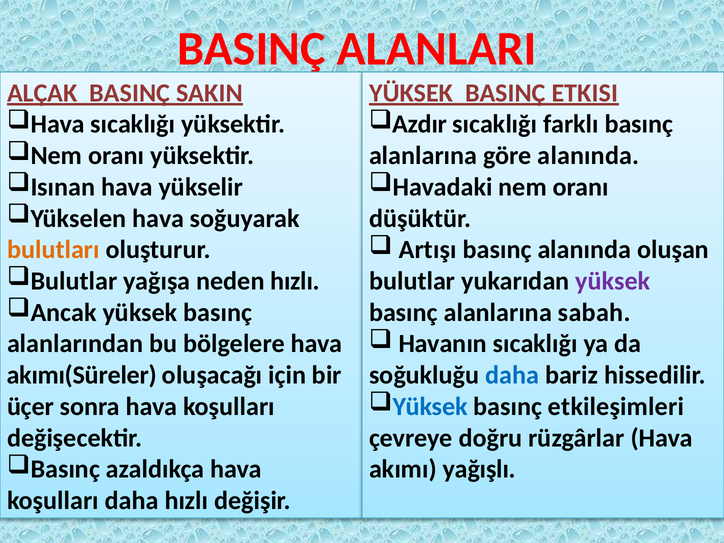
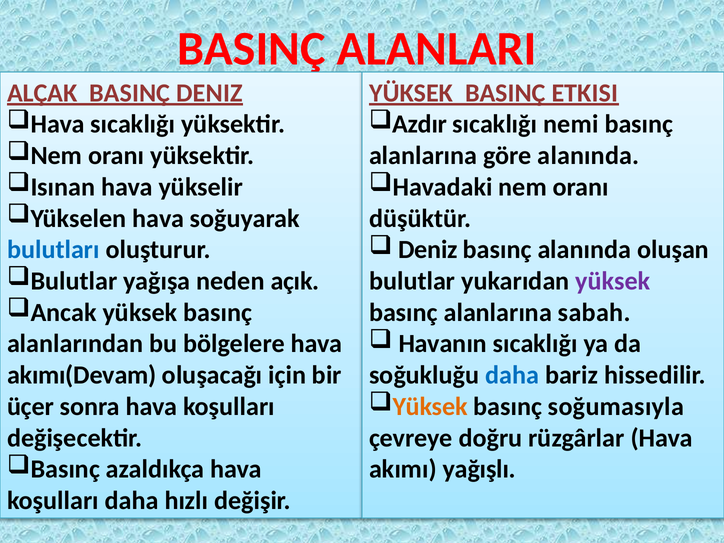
BASINÇ SAKIN: SAKIN -> DENIZ
farklı: farklı -> nemi
Artışı at (428, 250): Artışı -> Deniz
bulutları colour: orange -> blue
neden hızlı: hızlı -> açık
akımı(Süreler: akımı(Süreler -> akımı(Devam
Yüksek at (430, 407) colour: blue -> orange
etkileşimleri: etkileşimleri -> soğumasıyla
